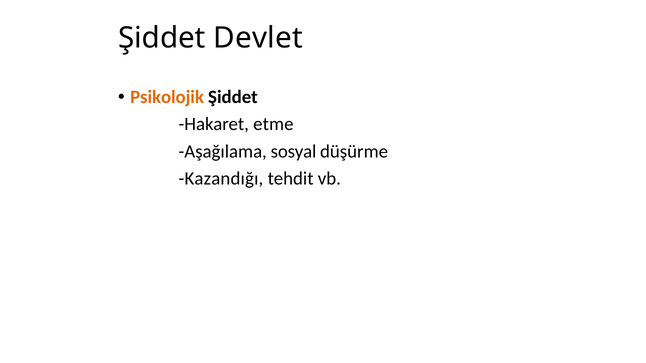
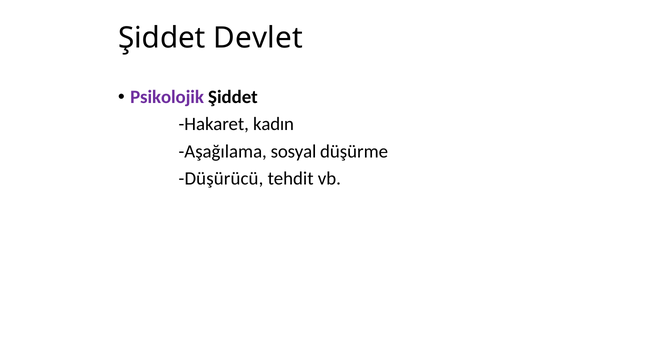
Psikolojik colour: orange -> purple
etme: etme -> kadın
Kazandığı: Kazandığı -> Düşürücü
